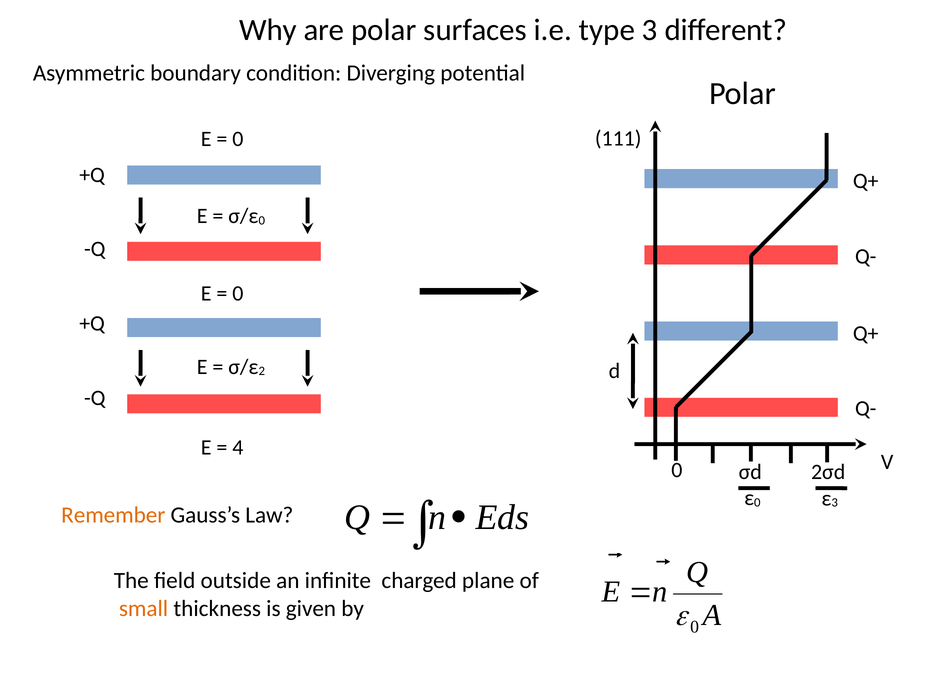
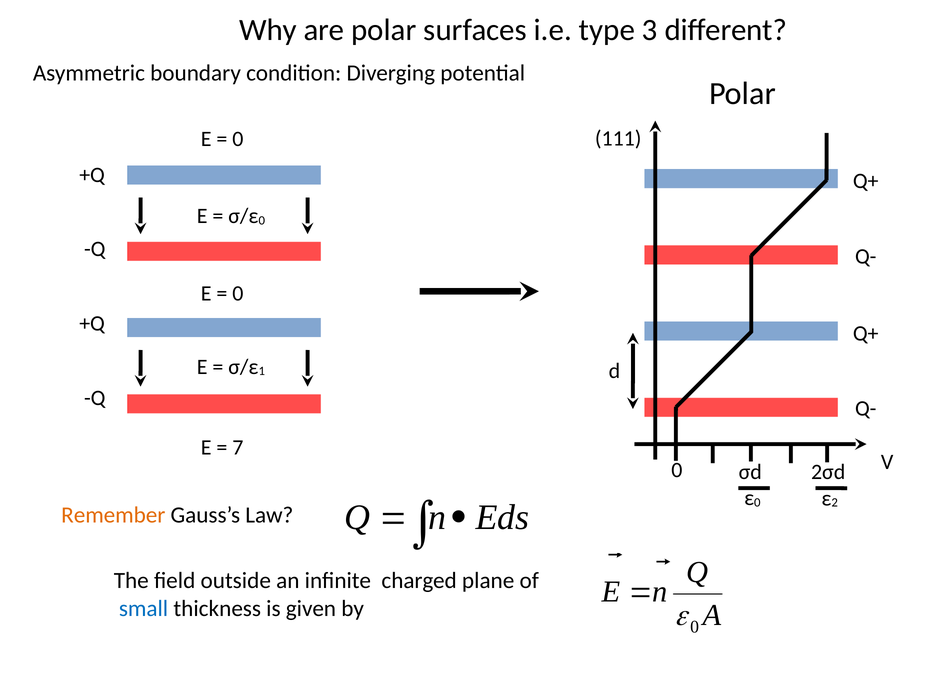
2: 2 -> 1
4: 4 -> 7
3 at (835, 502): 3 -> 2
small colour: orange -> blue
